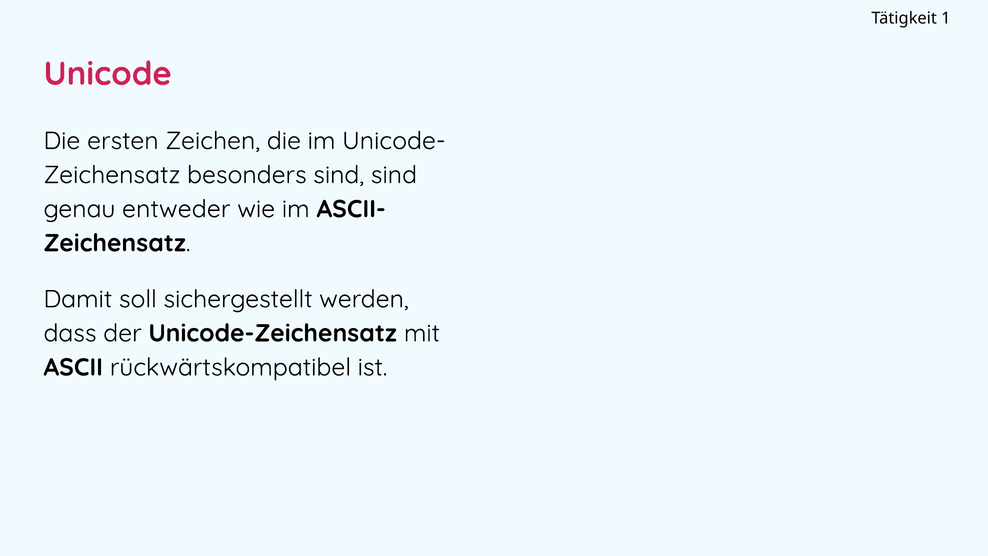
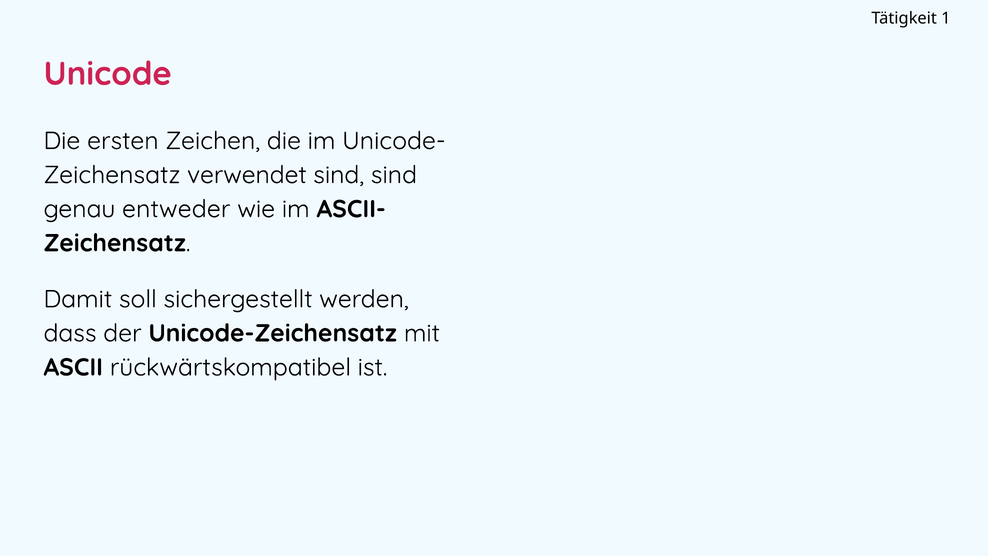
besonders: besonders -> verwendet
